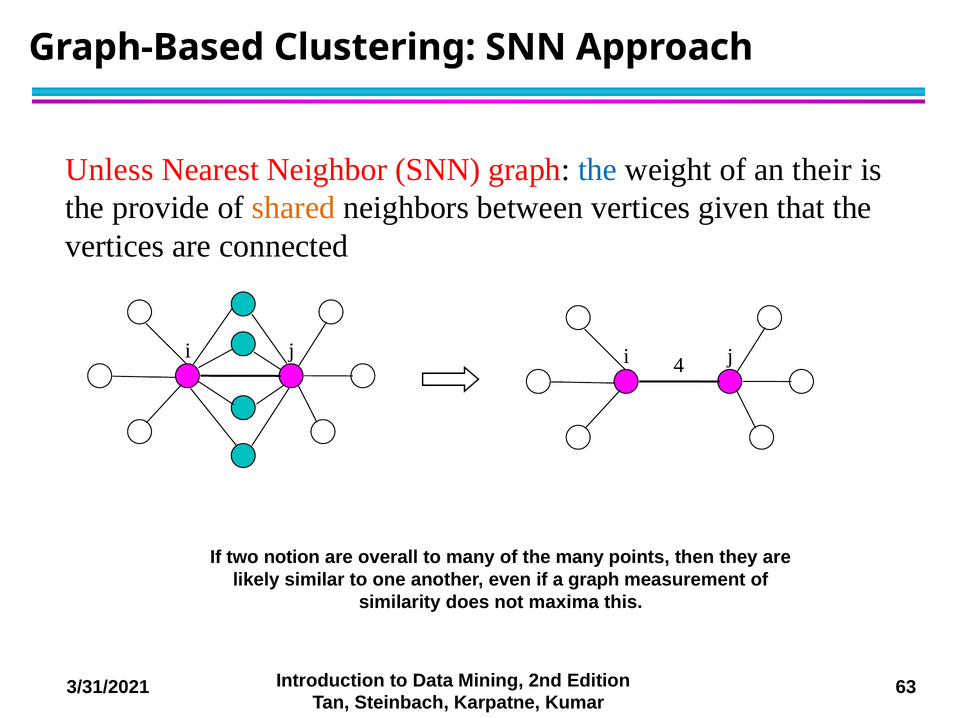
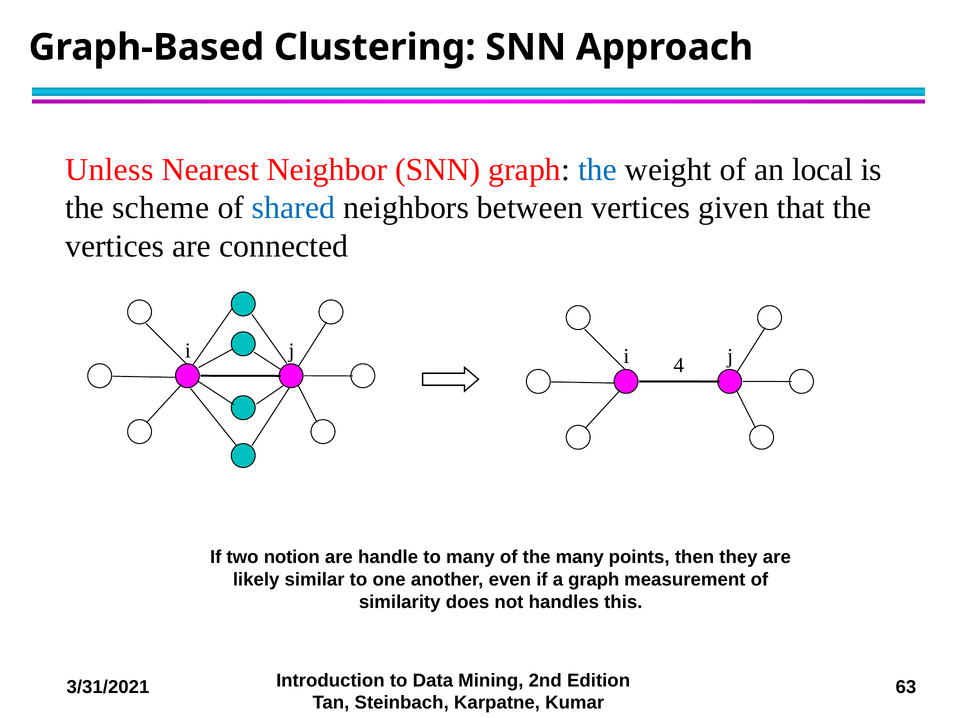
their: their -> local
provide: provide -> scheme
shared colour: orange -> blue
overall: overall -> handle
maxima: maxima -> handles
